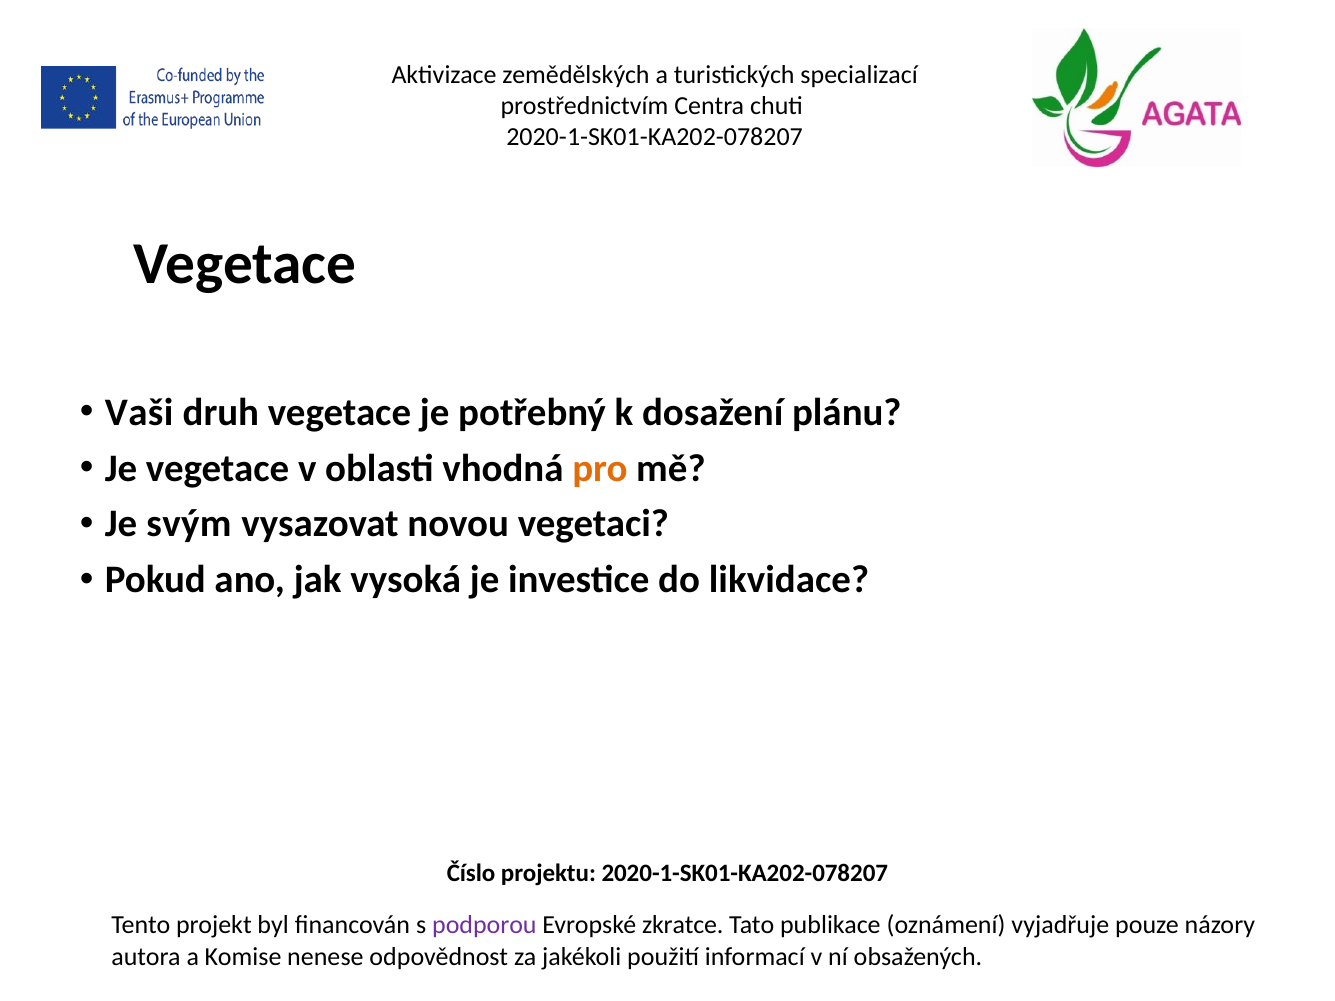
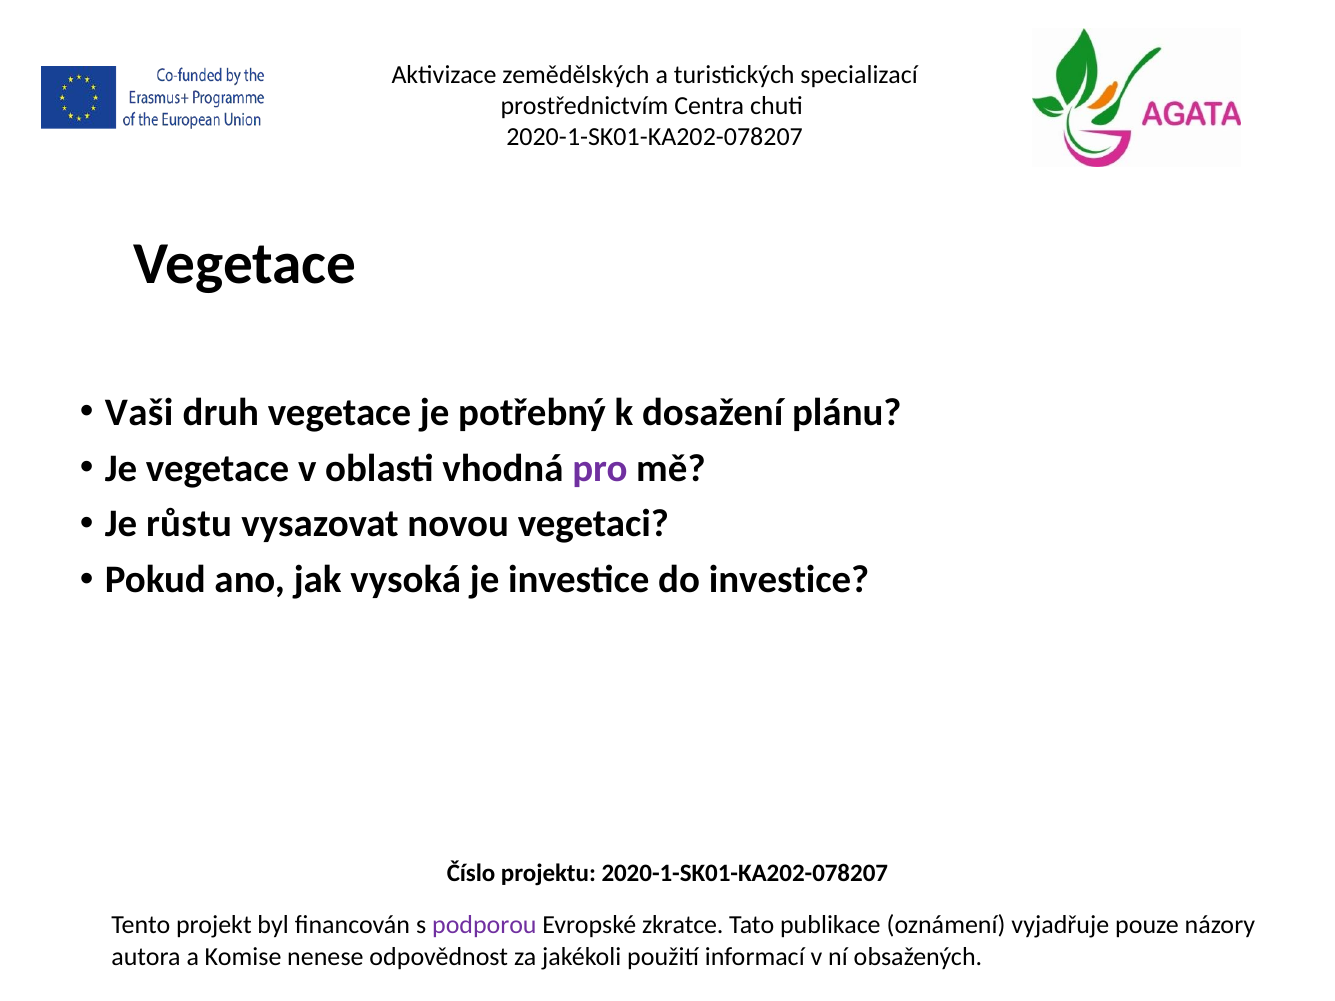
pro colour: orange -> purple
svým: svým -> růstu
do likvidace: likvidace -> investice
